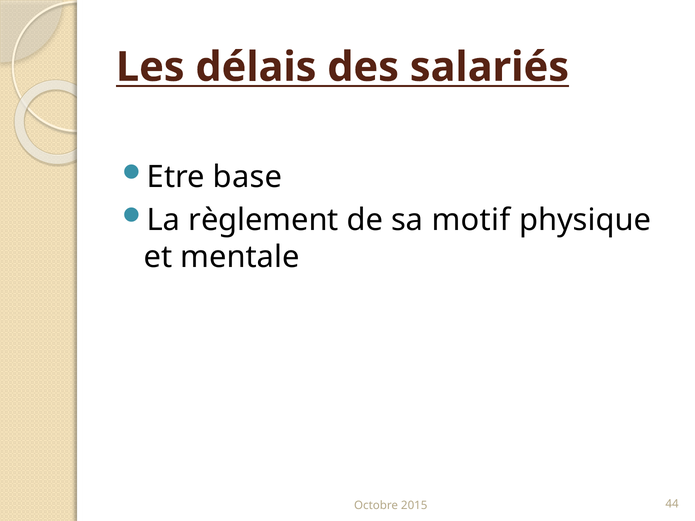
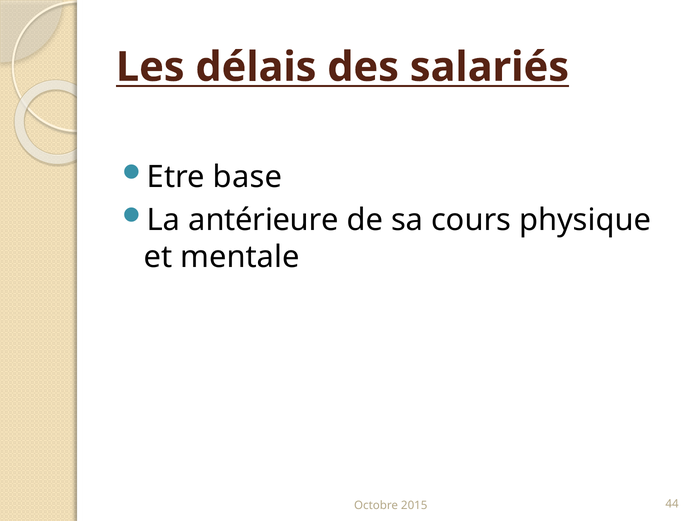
règlement: règlement -> antérieure
motif: motif -> cours
